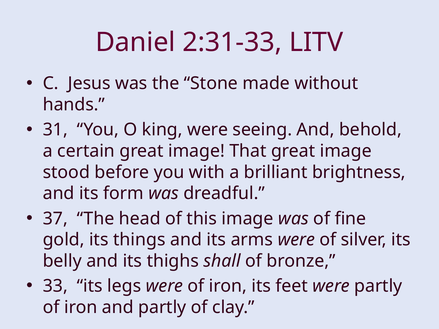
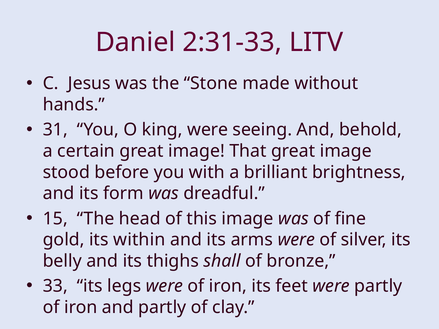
37: 37 -> 15
things: things -> within
